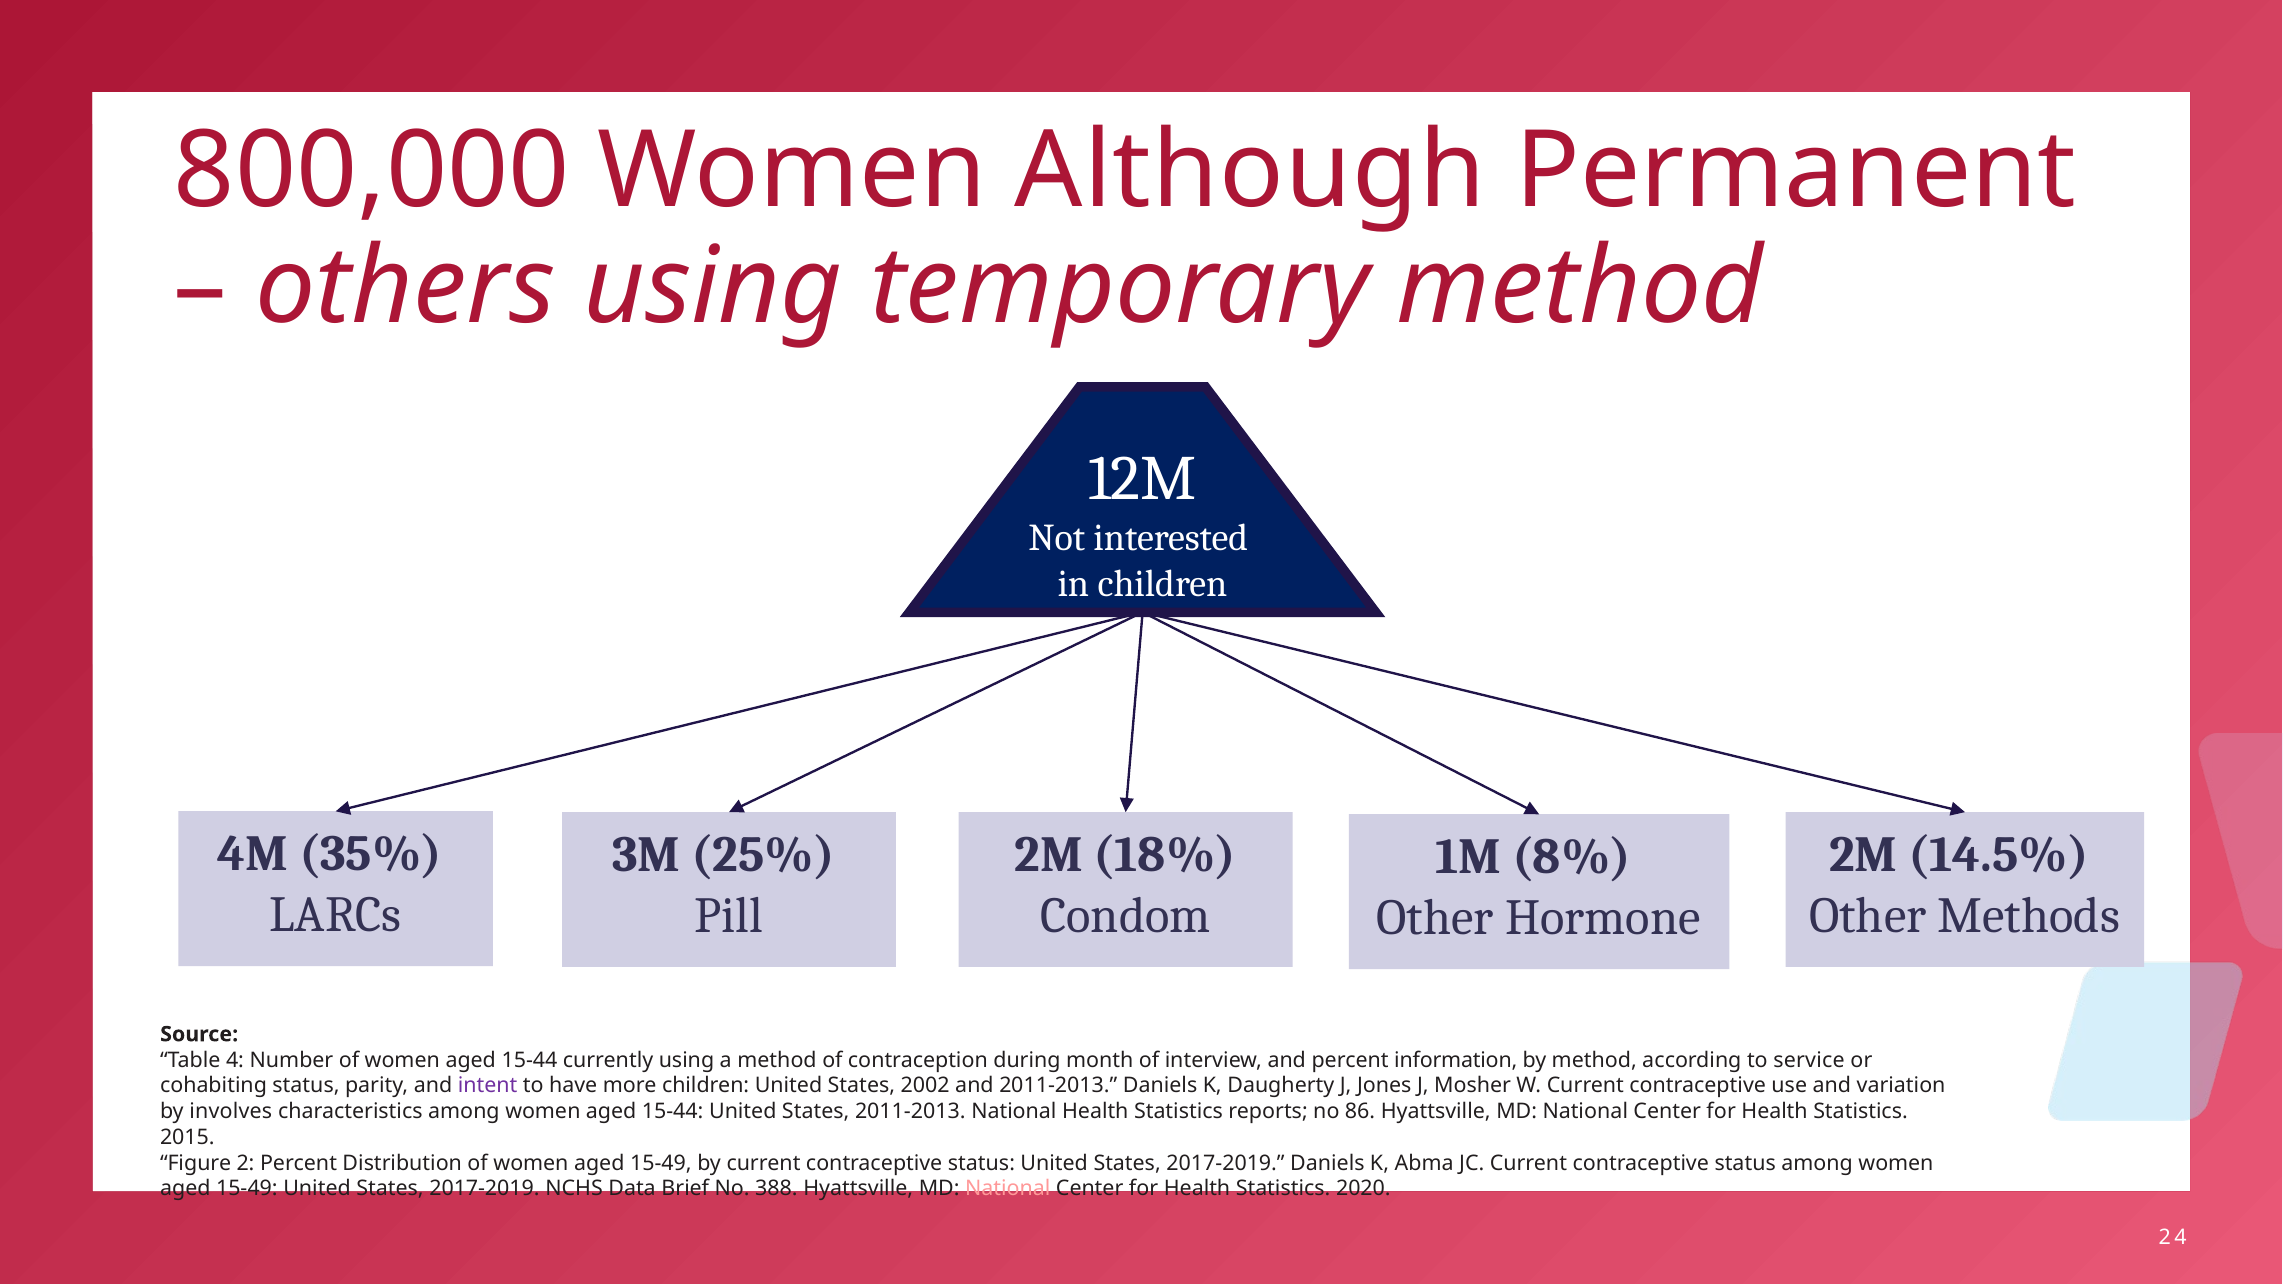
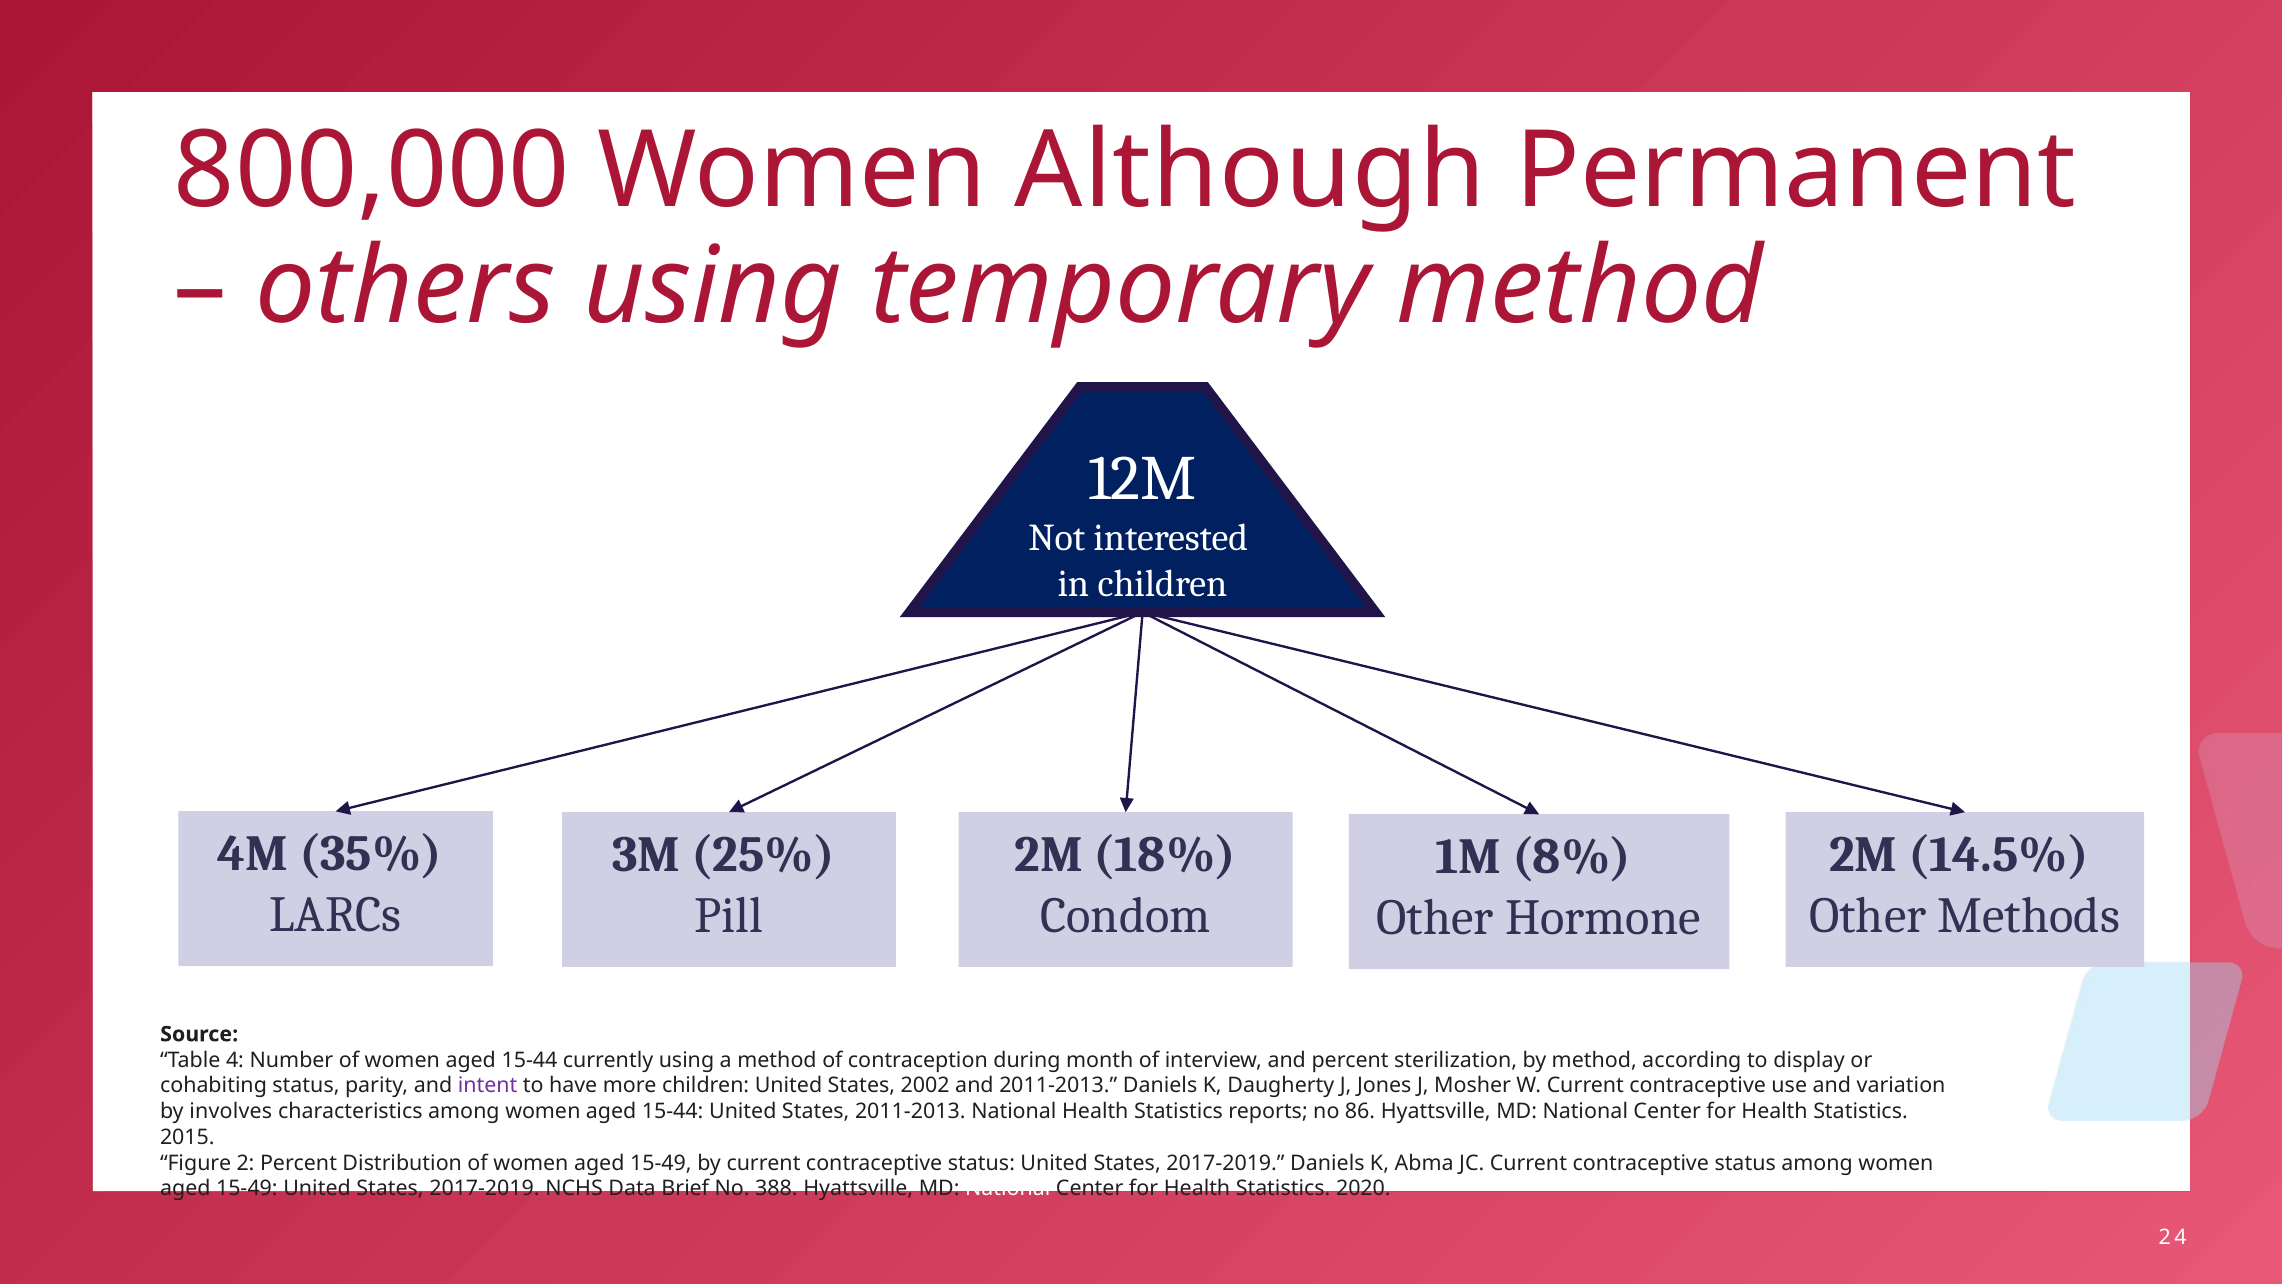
information: information -> sterilization
service: service -> display
National at (1008, 1189) colour: pink -> white
